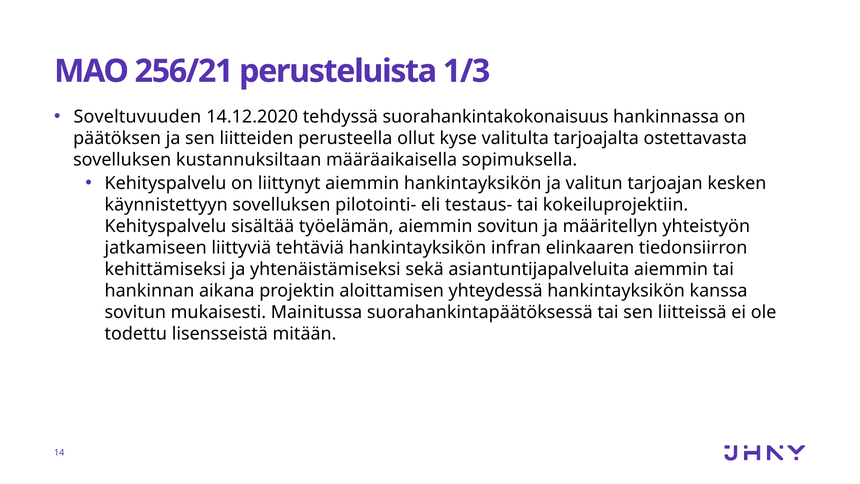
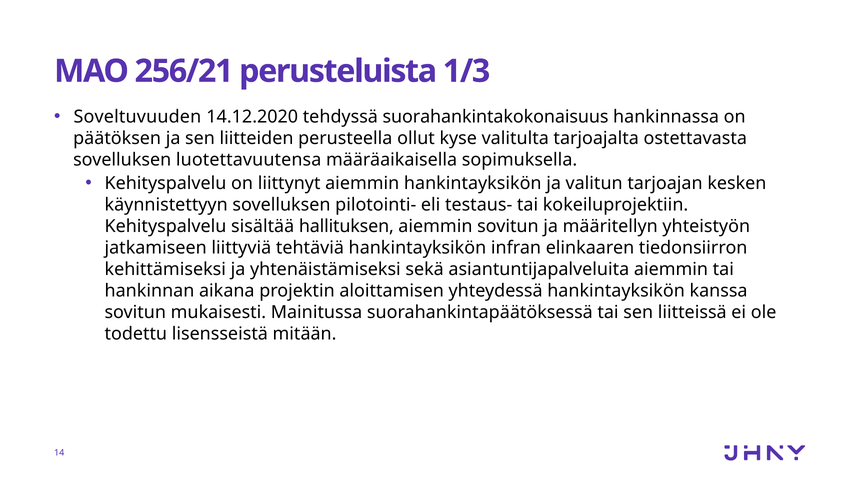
kustannuksiltaan: kustannuksiltaan -> luotettavuutensa
työelämän: työelämän -> hallituksen
